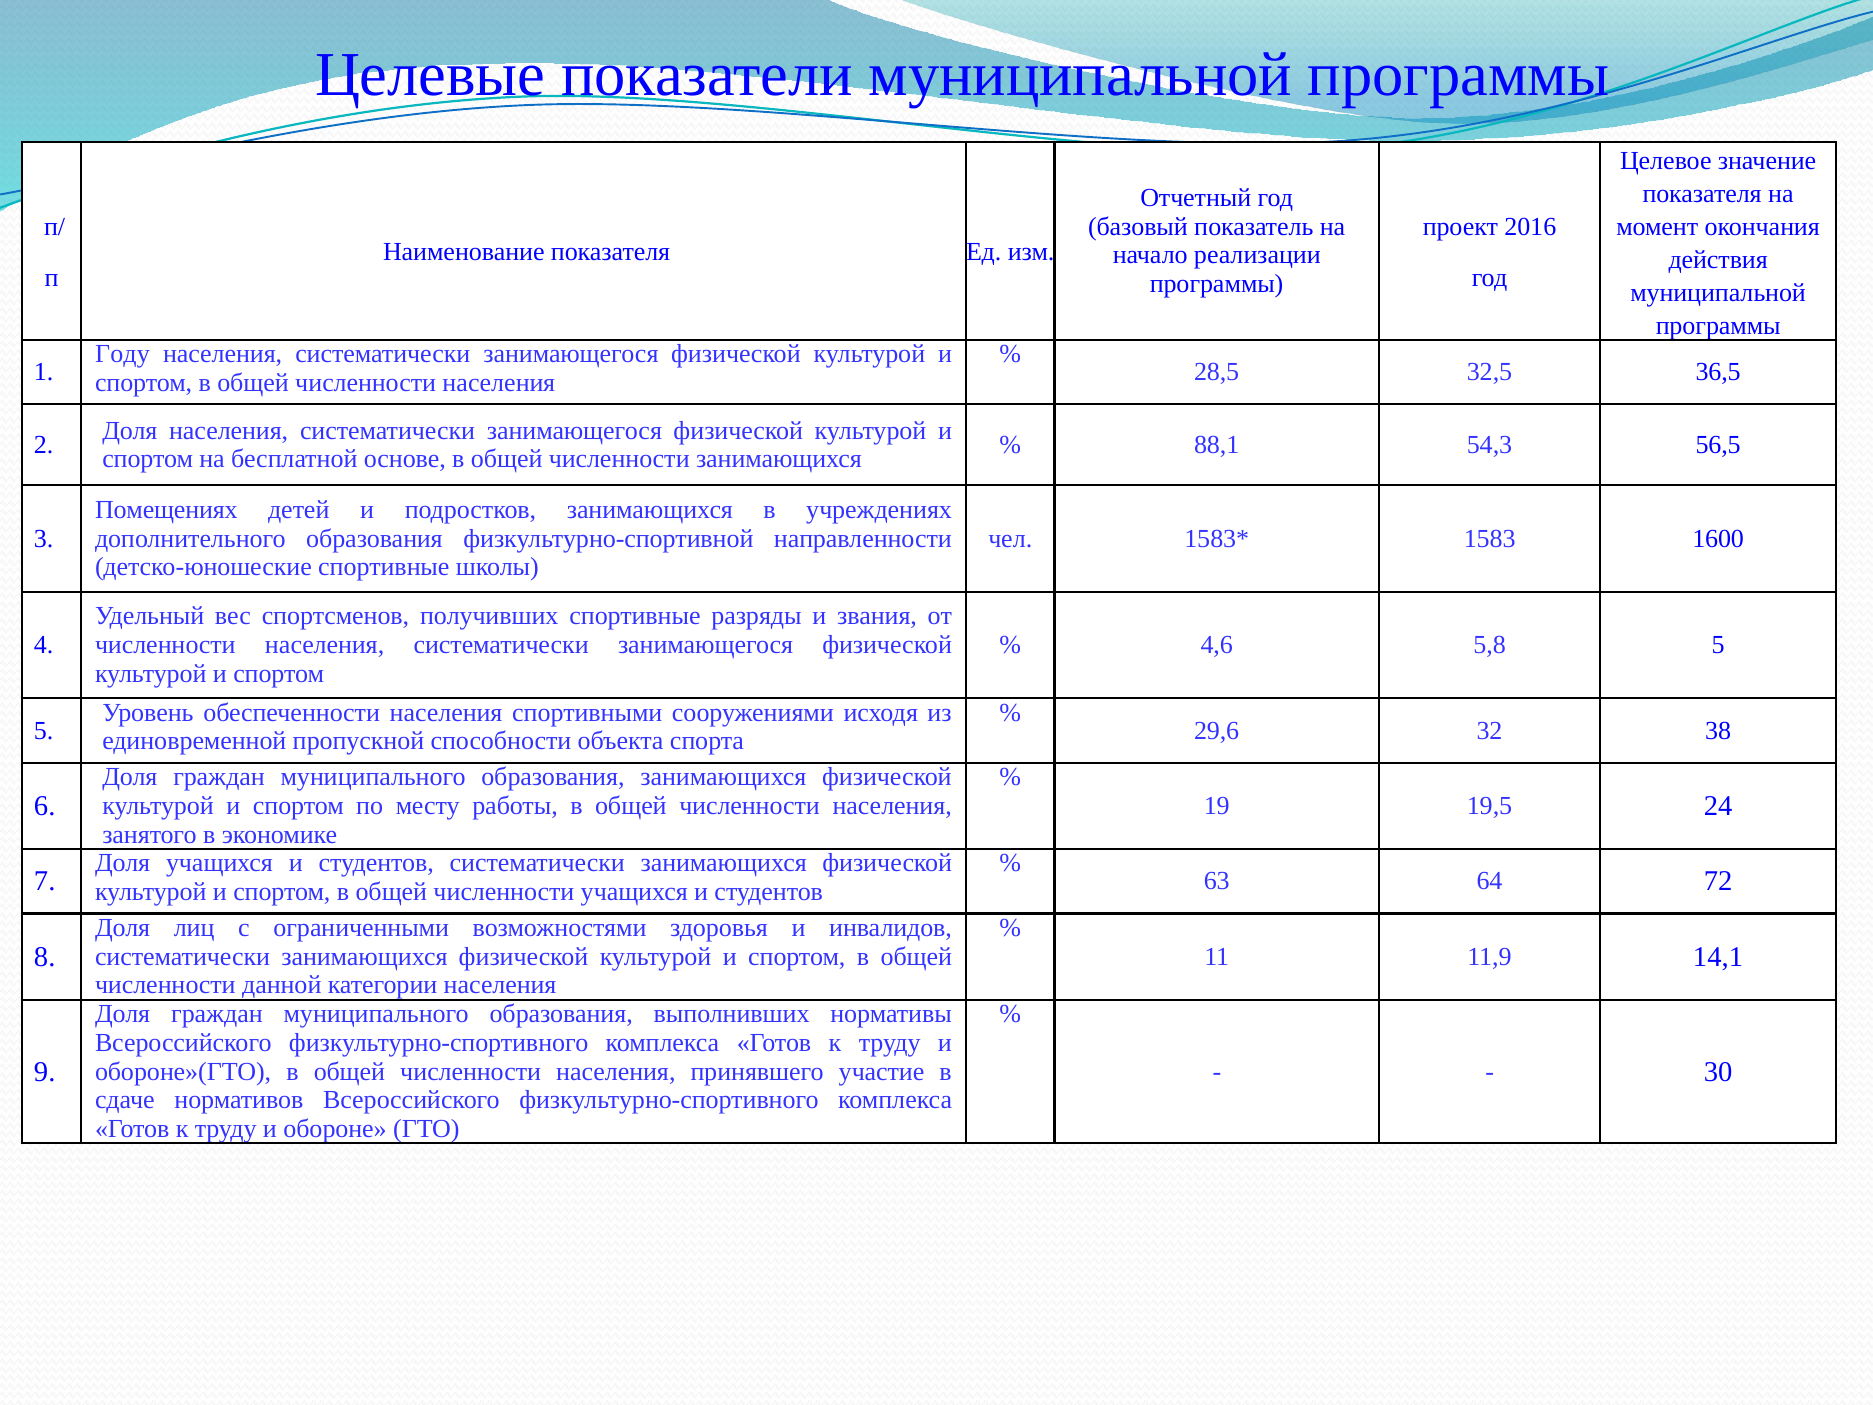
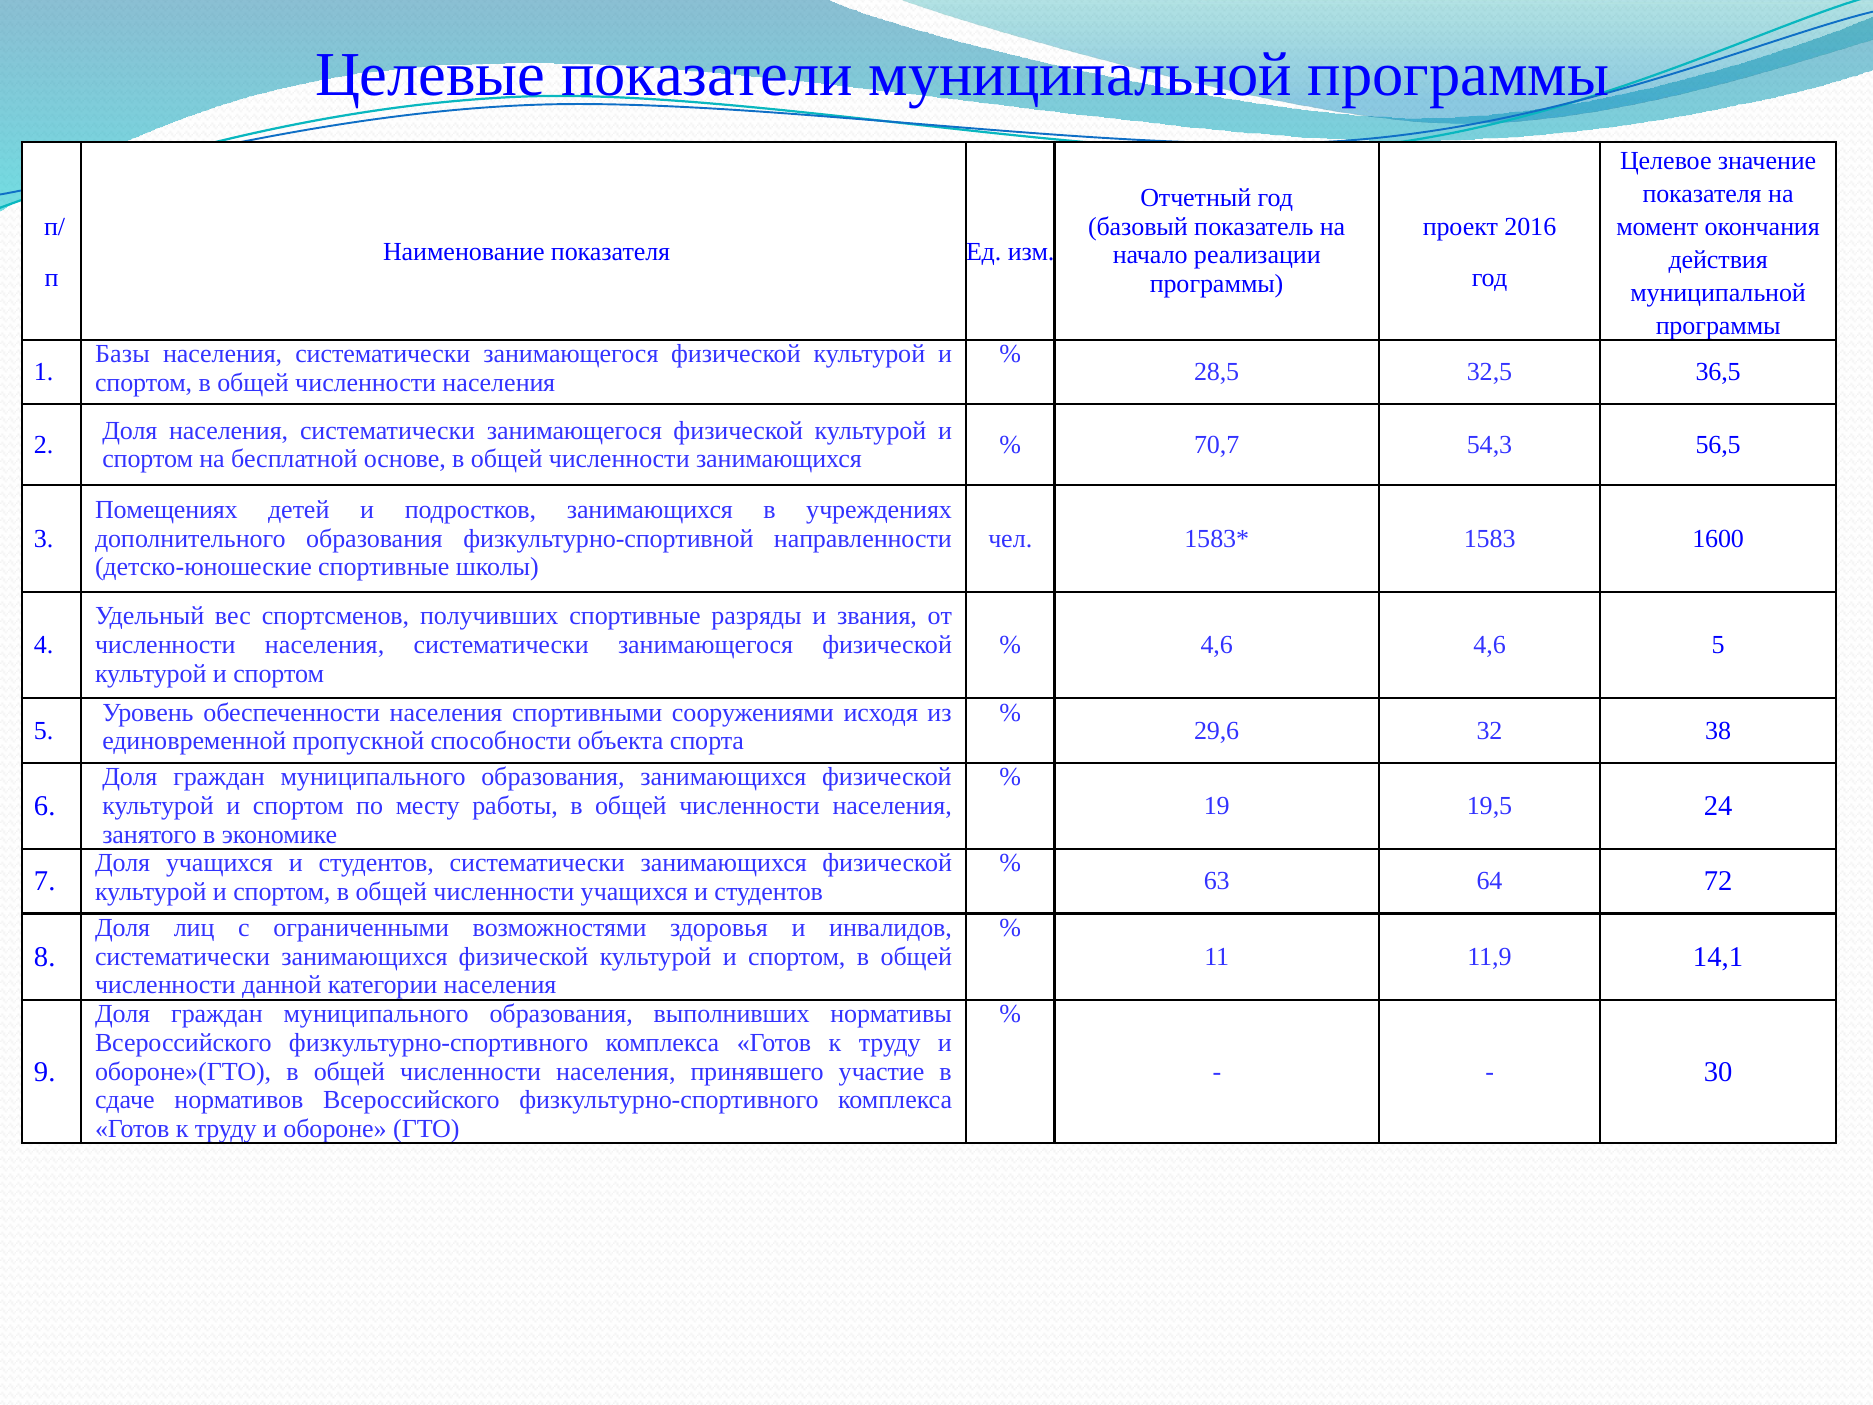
Году: Году -> Базы
88,1: 88,1 -> 70,7
4,6 5,8: 5,8 -> 4,6
